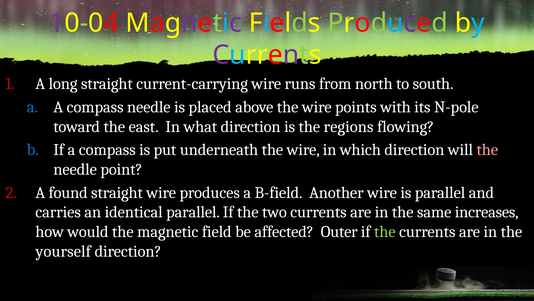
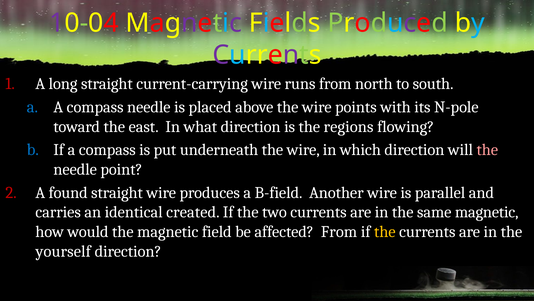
identical parallel: parallel -> created
same increases: increases -> magnetic
affected Outer: Outer -> From
the at (385, 231) colour: light green -> yellow
